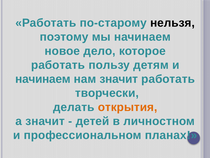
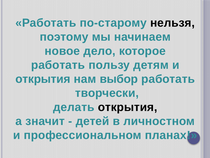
начинаем at (43, 79): начинаем -> открытия
нам значит: значит -> выбор
открытия at (128, 107) colour: orange -> black
